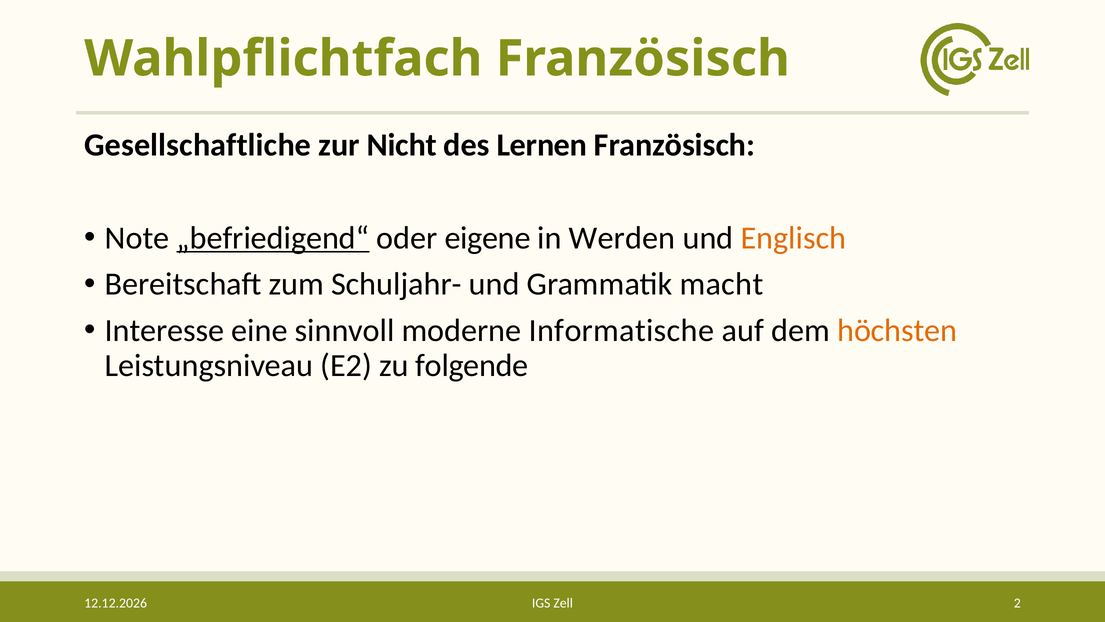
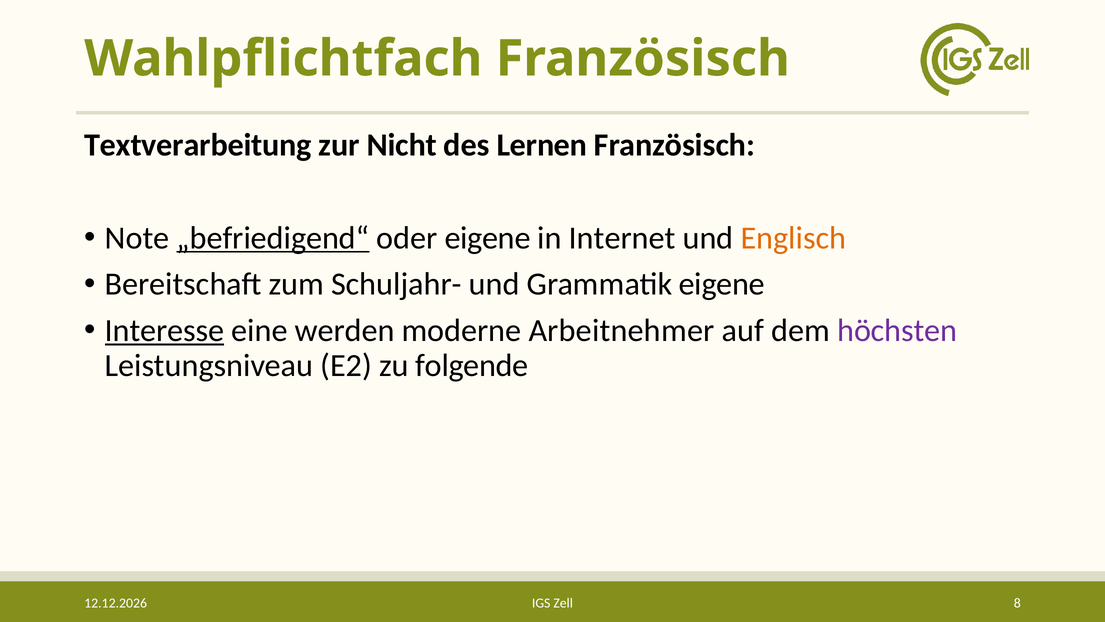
Gesellschaftliche: Gesellschaftliche -> Textverarbeitung
Werden: Werden -> Internet
Grammatik macht: macht -> eigene
Interesse underline: none -> present
sinnvoll: sinnvoll -> werden
Informatische: Informatische -> Arbeitnehmer
höchsten colour: orange -> purple
2: 2 -> 8
